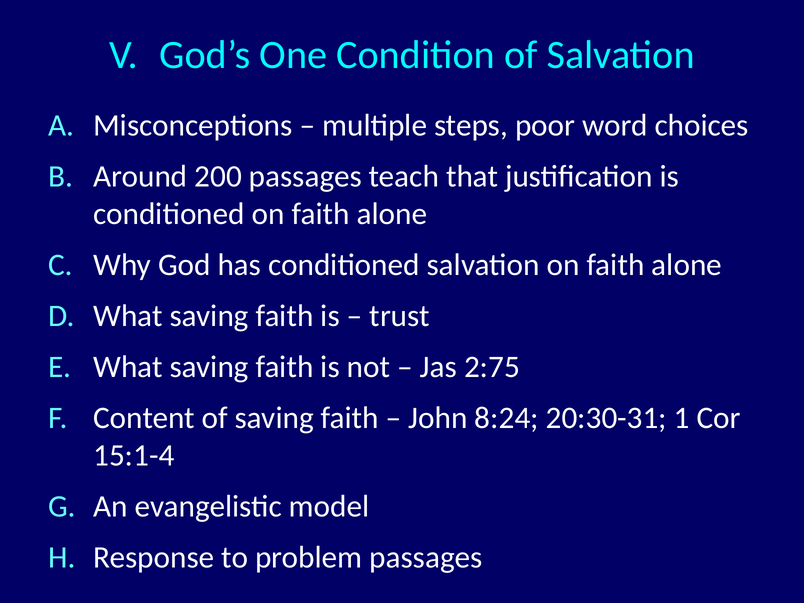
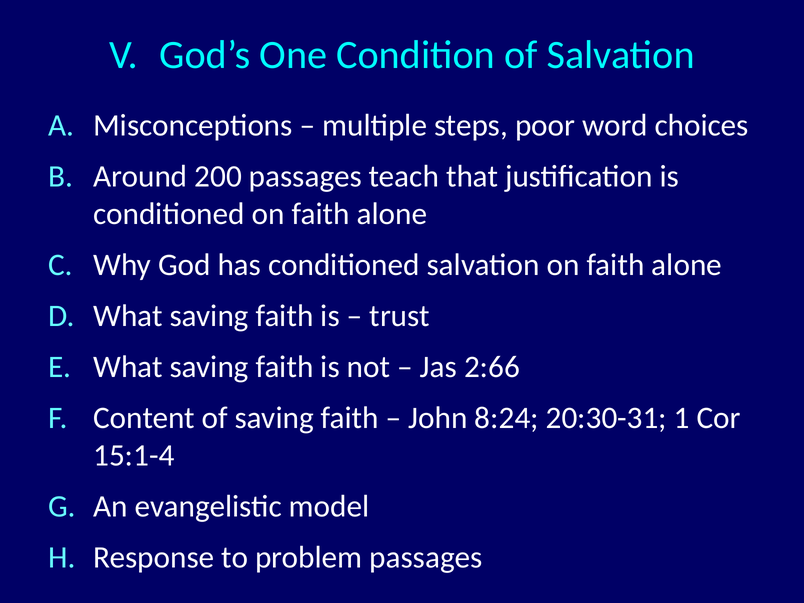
2:75: 2:75 -> 2:66
